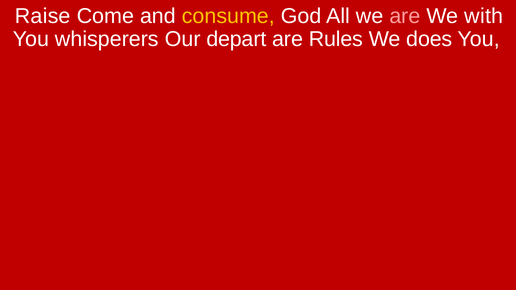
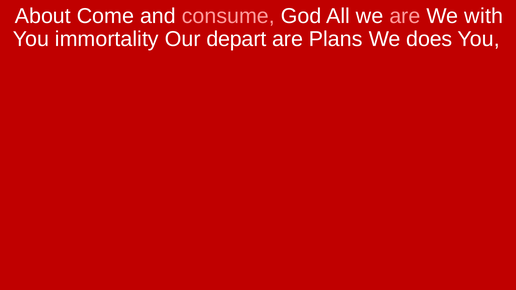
Raise: Raise -> About
consume colour: yellow -> pink
whisperers: whisperers -> immortality
Rules: Rules -> Plans
